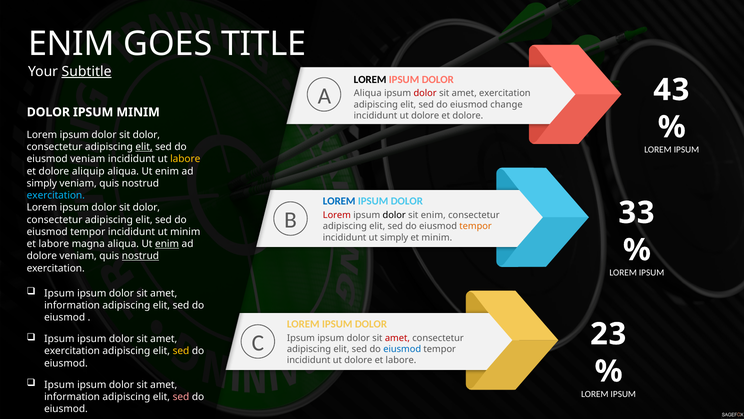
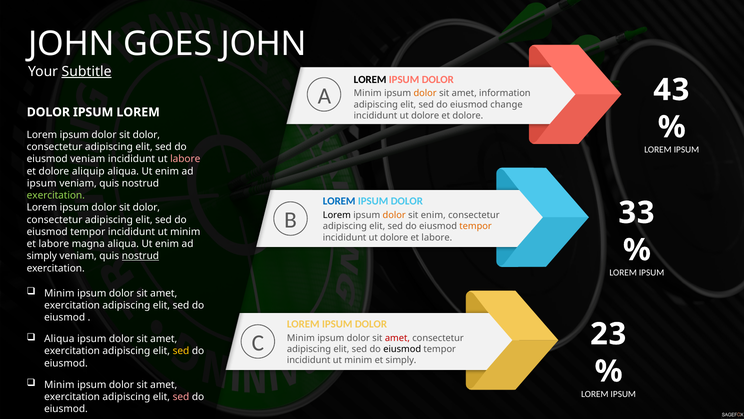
ENIM at (71, 44): ENIM -> JOHN
GOES TITLE: TITLE -> JOHN
Aliqua at (368, 93): Aliqua -> Minim
dolor at (425, 93) colour: red -> orange
exercitation at (505, 93): exercitation -> information
IPSUM MINIM: MINIM -> LOREM
elit at (144, 147) underline: present -> none
labore at (185, 159) colour: yellow -> pink
simply at (42, 183): simply -> ipsum
exercitation at (56, 195) colour: light blue -> light green
Lorem at (337, 215) colour: red -> black
dolor at (394, 215) colour: black -> orange
simply at (394, 237): simply -> dolore
minim at (437, 237): minim -> labore
enim at (167, 244) underline: present -> none
dolore at (42, 256): dolore -> simply
Ipsum at (59, 293): Ipsum -> Minim
information at (72, 305): information -> exercitation
Ipsum at (59, 339): Ipsum -> Aliqua
Ipsum at (301, 338): Ipsum -> Minim
eiusmod at (402, 349) colour: blue -> black
dolore at (358, 360): dolore -> minim
labore at (401, 360): labore -> simply
Ipsum at (59, 384): Ipsum -> Minim
information at (72, 396): information -> exercitation
